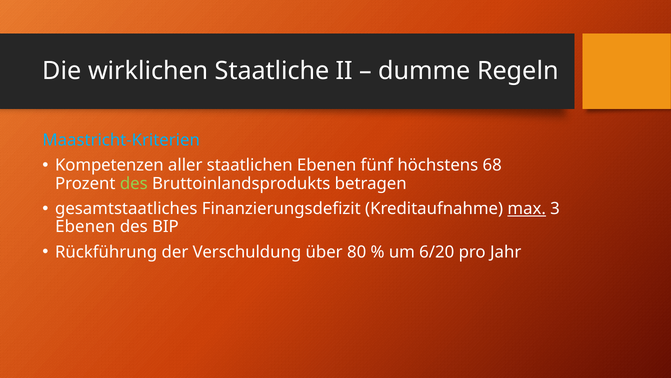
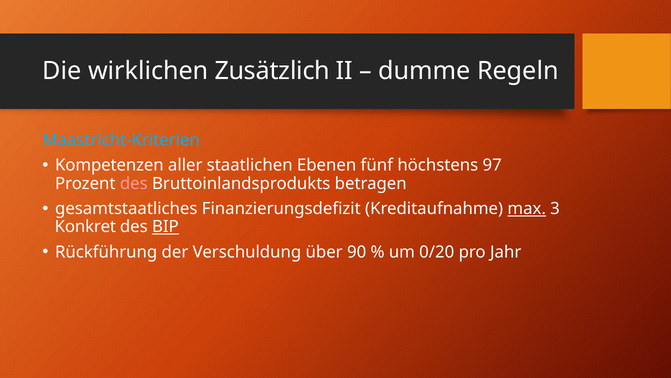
Staatliche: Staatliche -> Zusätzlich
68: 68 -> 97
des at (134, 183) colour: light green -> pink
Ebenen at (85, 227): Ebenen -> Konkret
BIP underline: none -> present
80: 80 -> 90
6/20: 6/20 -> 0/20
